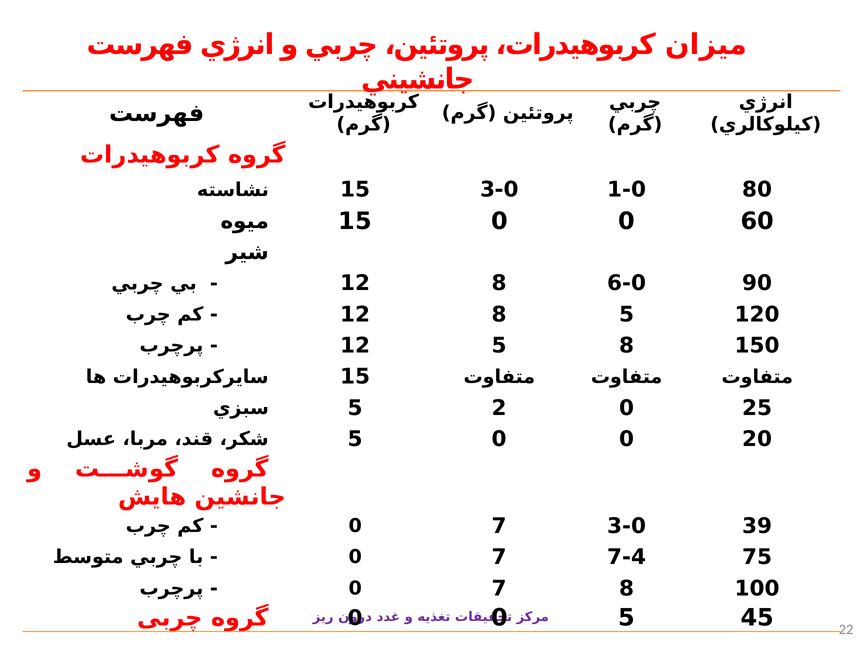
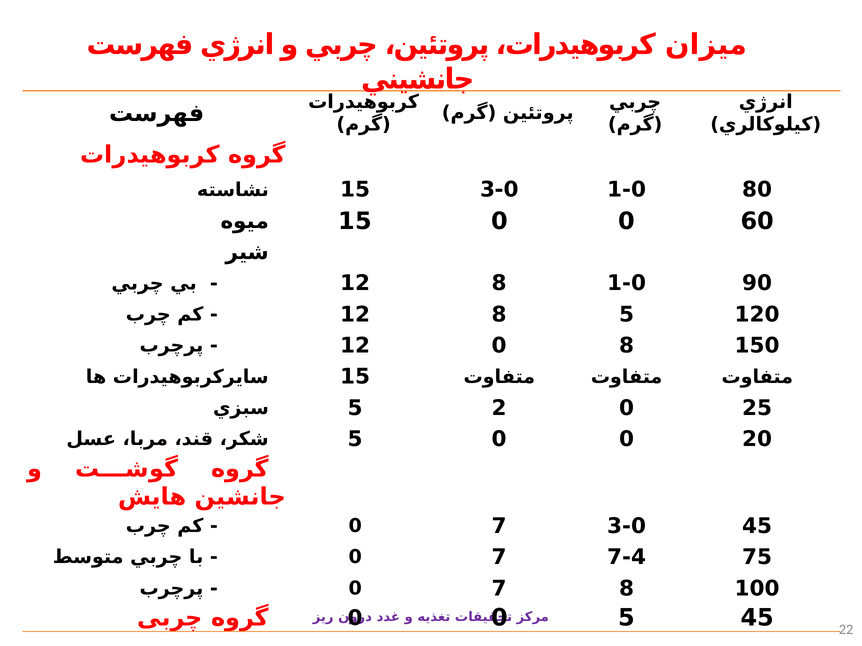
8 6-0: 6-0 -> 1-0
12 5: 5 -> 0
3-0 39: 39 -> 45
